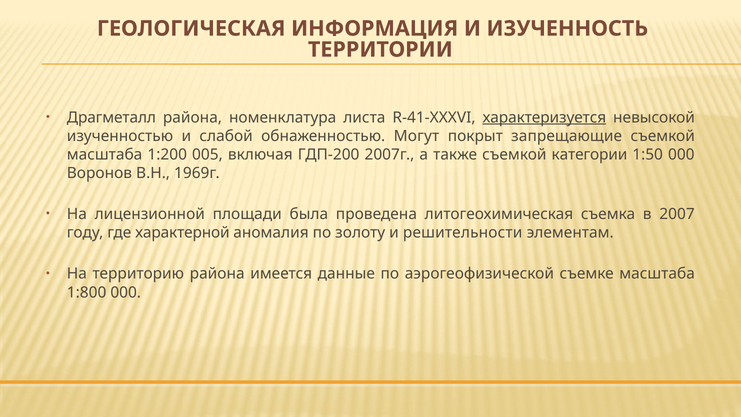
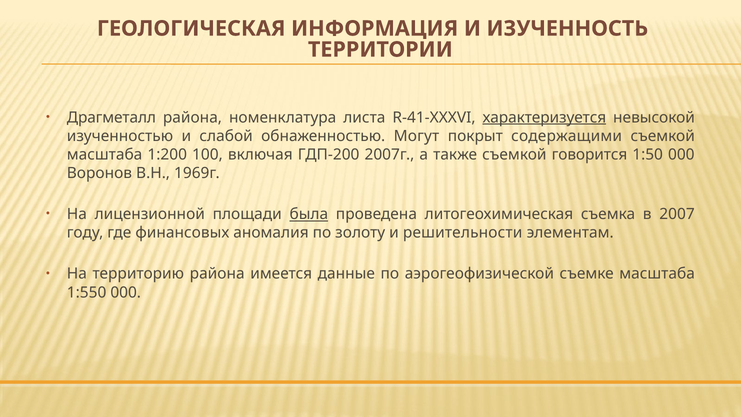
запрещающие: запрещающие -> содержащими
005: 005 -> 100
категории: категории -> говорится
была underline: none -> present
характерной: характерной -> финансовых
1:800: 1:800 -> 1:550
